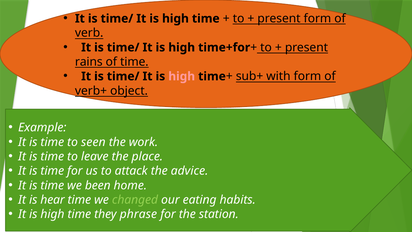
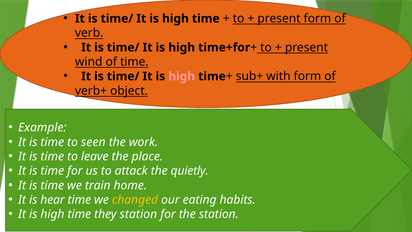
rains: rains -> wind
advice: advice -> quietly
been: been -> train
changed colour: light green -> yellow
they phrase: phrase -> station
